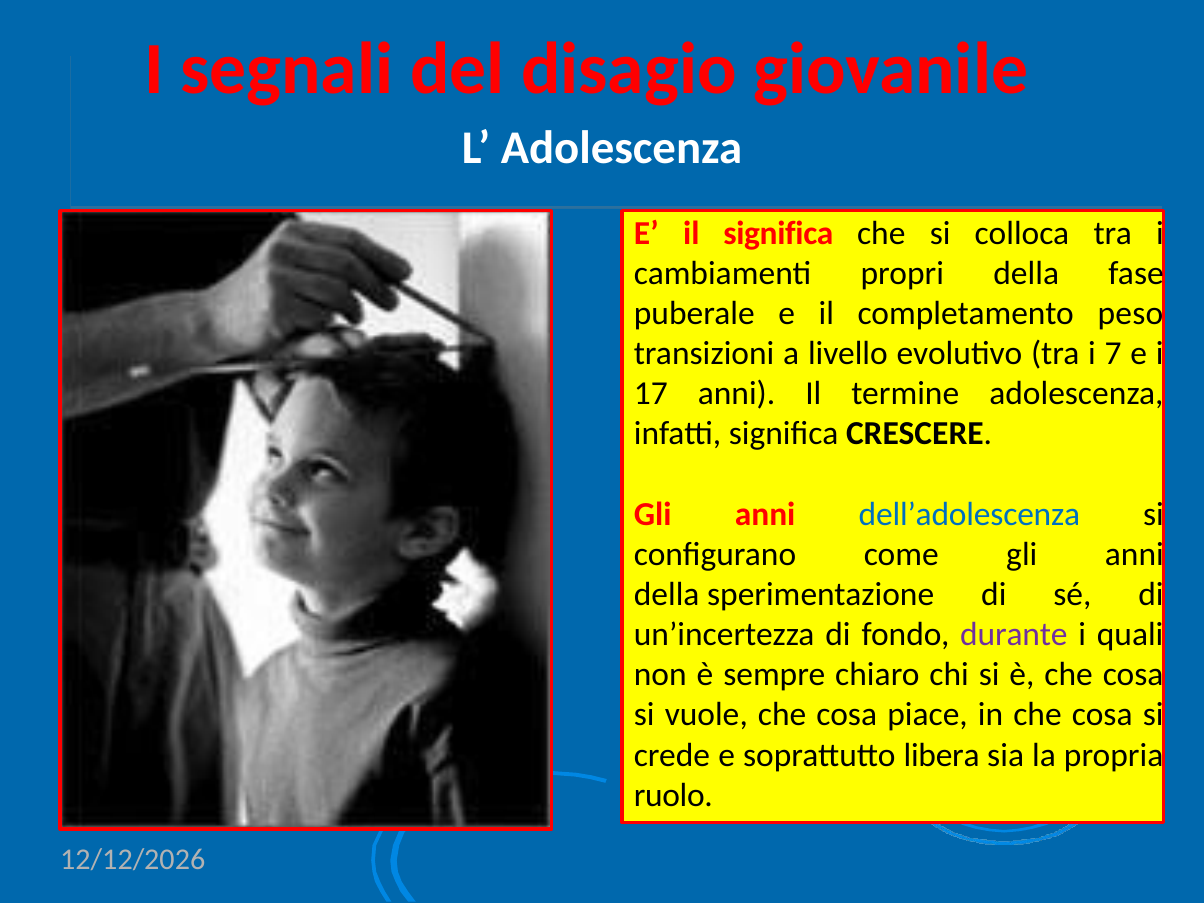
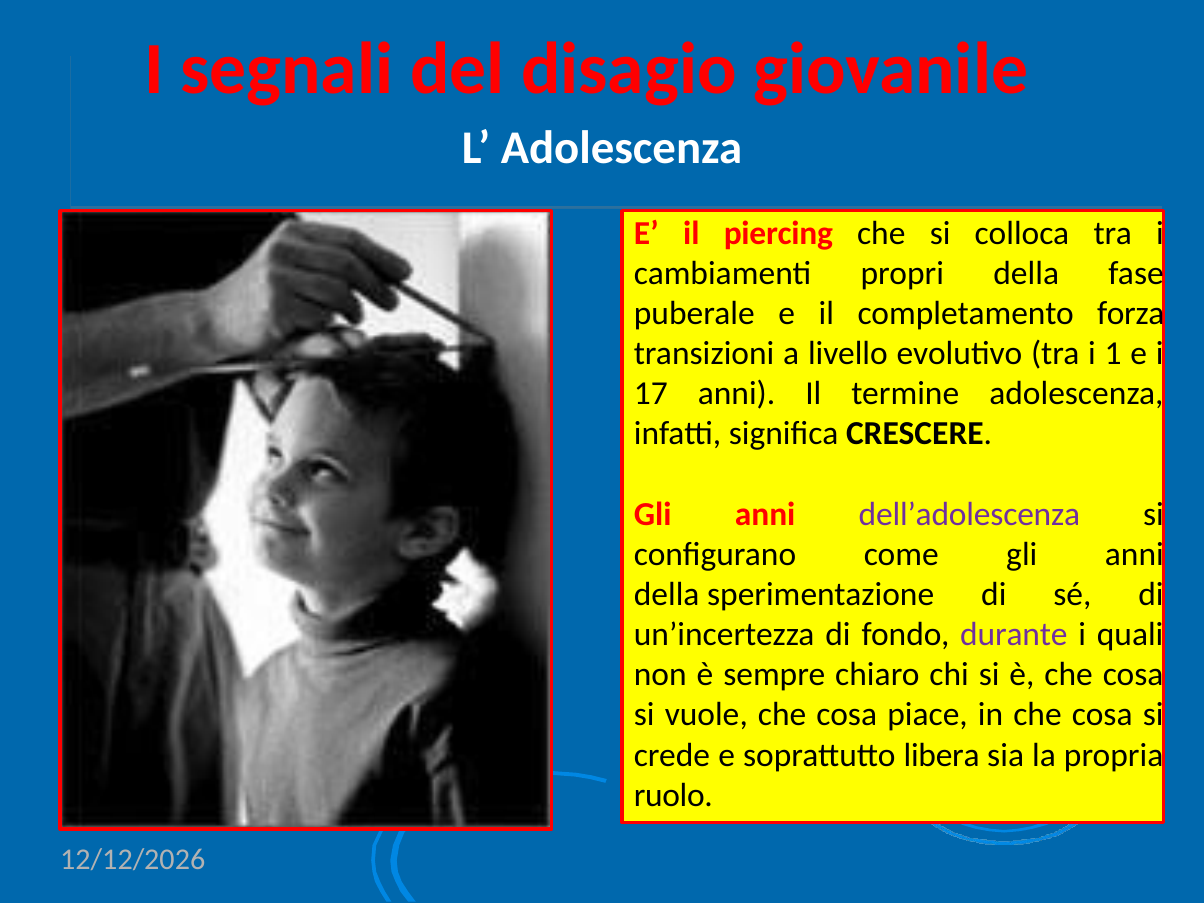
il significa: significa -> piercing
peso: peso -> forza
7: 7 -> 1
dell’adolescenza colour: blue -> purple
